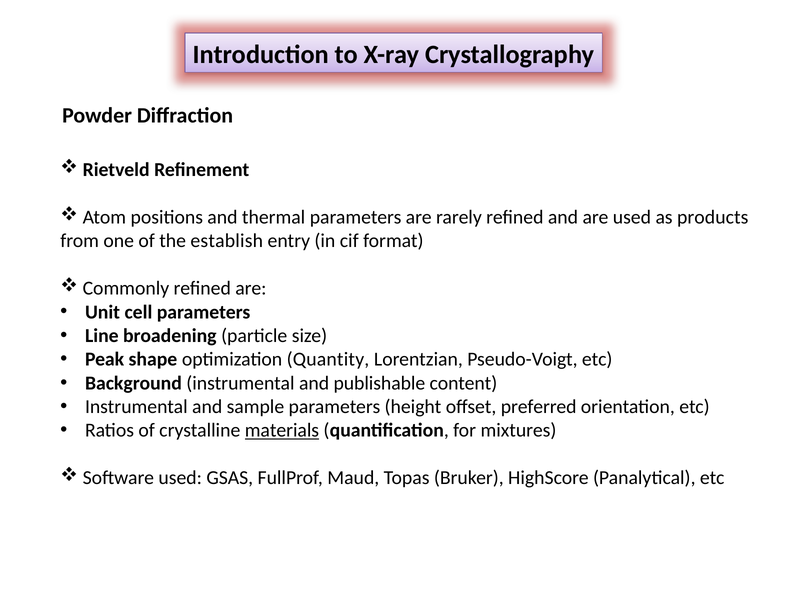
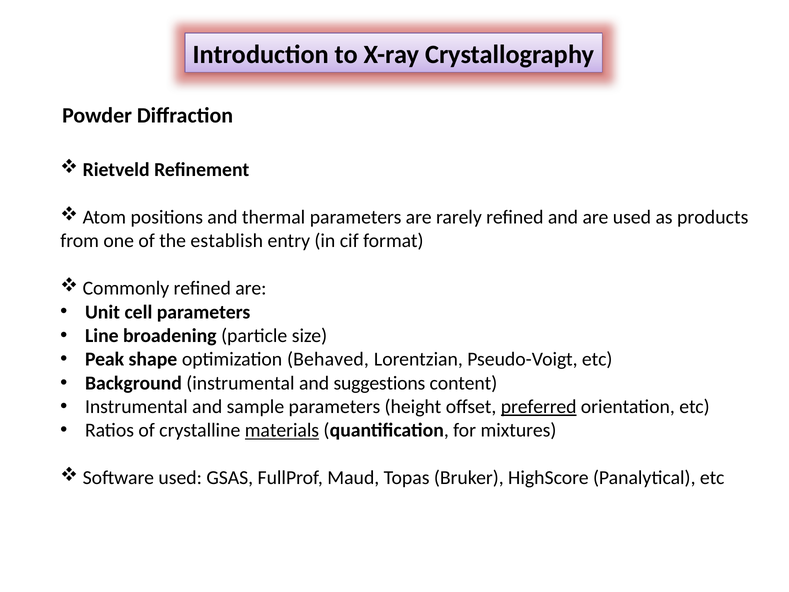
Quantity: Quantity -> Behaved
publishable: publishable -> suggestions
preferred underline: none -> present
